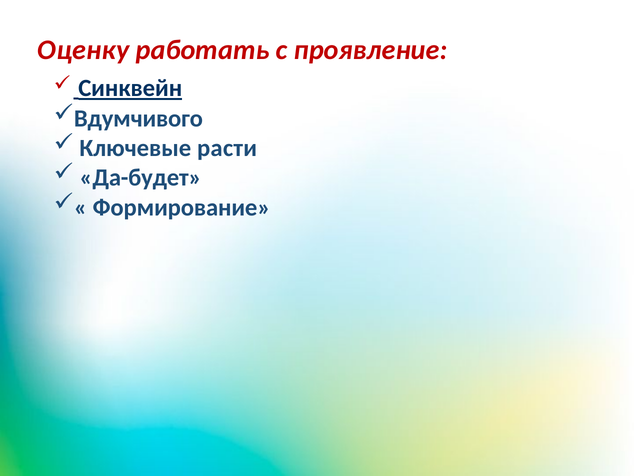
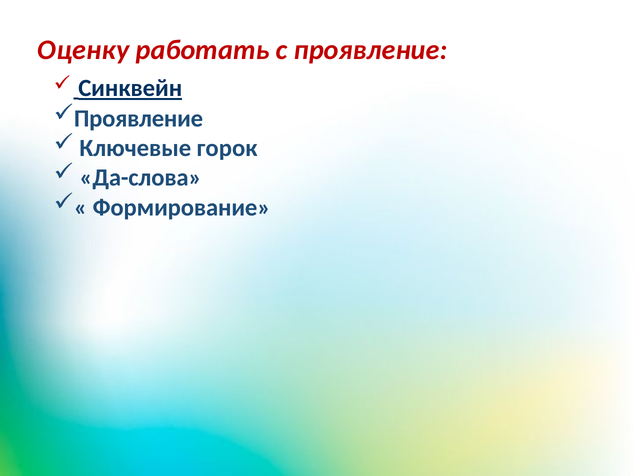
Вдумчивого at (138, 118): Вдумчивого -> Проявление
расти: расти -> горок
Да-будет: Да-будет -> Да-слова
